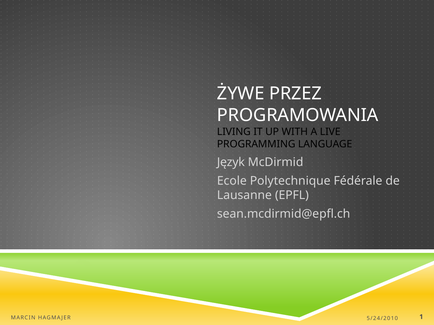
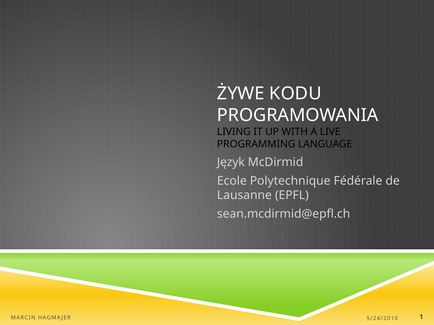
PRZEZ: PRZEZ -> KODU
